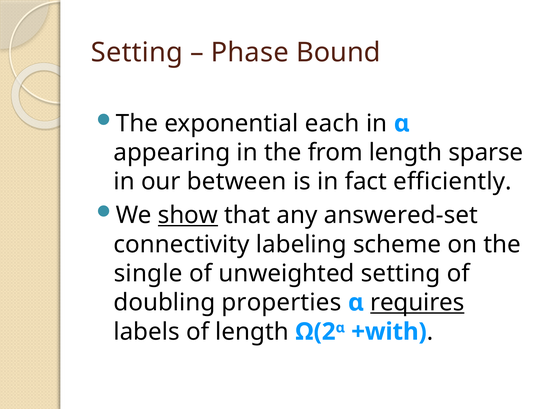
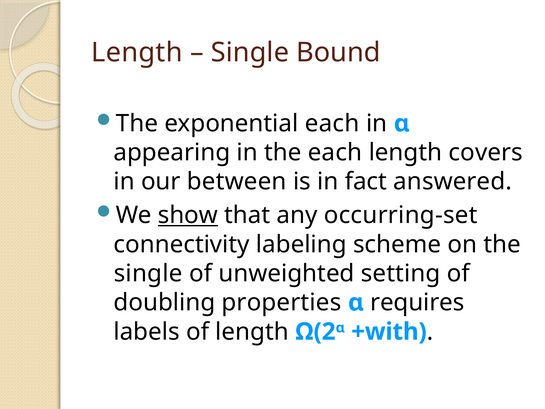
Setting at (137, 52): Setting -> Length
Phase at (250, 52): Phase -> Single
the from: from -> each
sparse: sparse -> covers
efficiently: efficiently -> answered
answered-set: answered-set -> occurring-set
requires underline: present -> none
